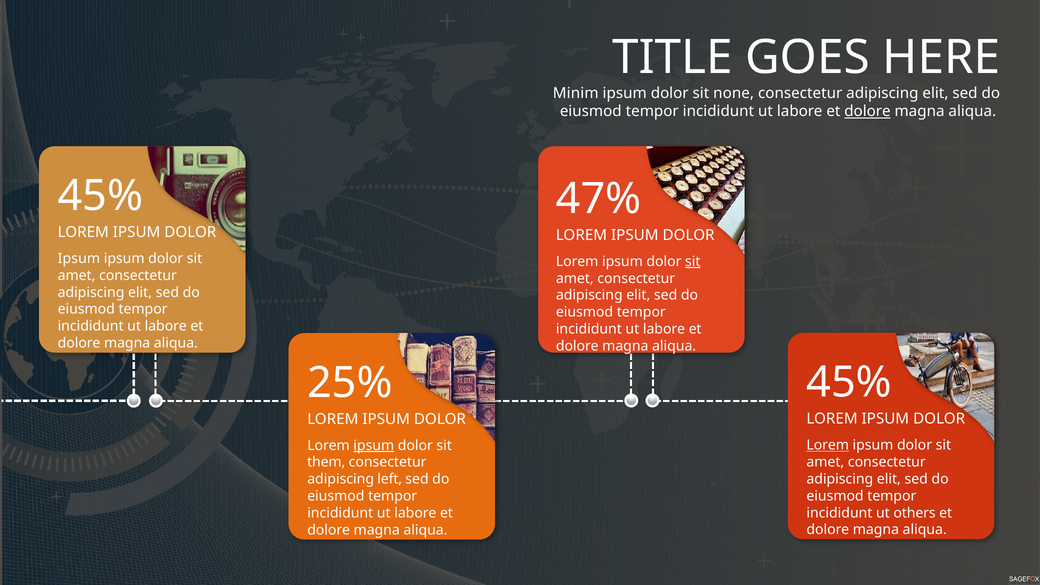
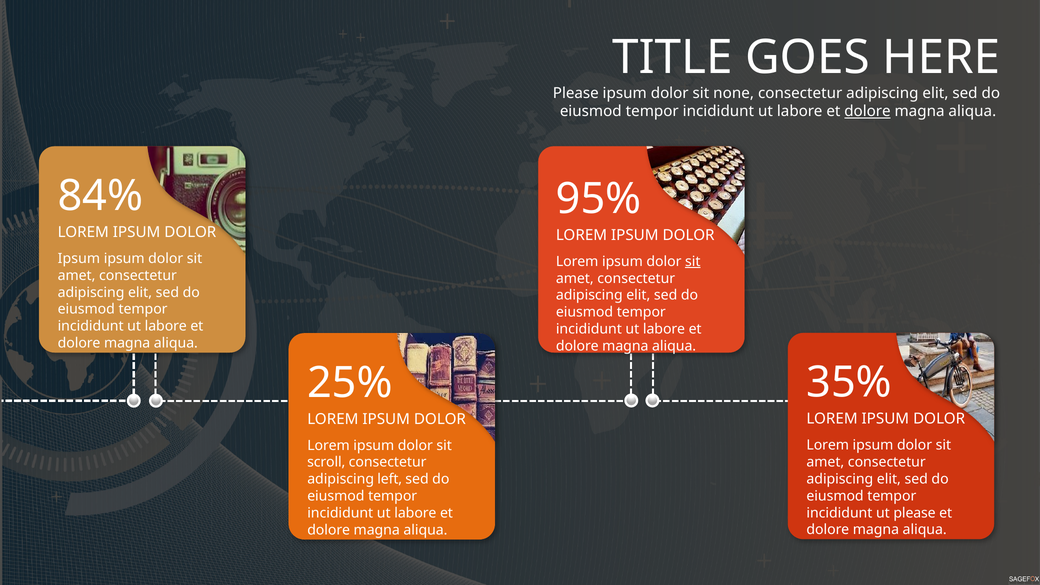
Minim at (576, 93): Minim -> Please
45% at (100, 196): 45% -> 84%
47%: 47% -> 95%
45% at (849, 383): 45% -> 35%
Lorem at (828, 445) underline: present -> none
ipsum at (374, 445) underline: present -> none
them: them -> scroll
ut others: others -> please
